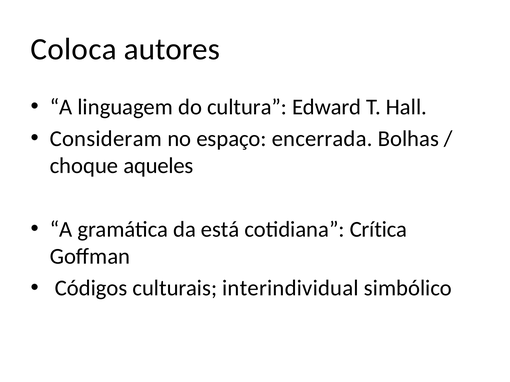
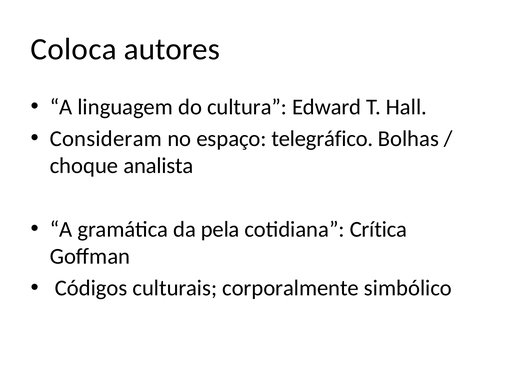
encerrada: encerrada -> telegráfico
aqueles: aqueles -> analista
está: está -> pela
interindividual: interindividual -> corporalmente
